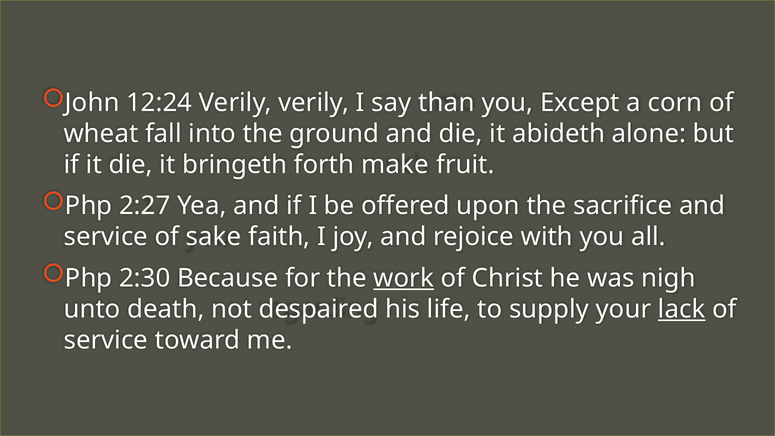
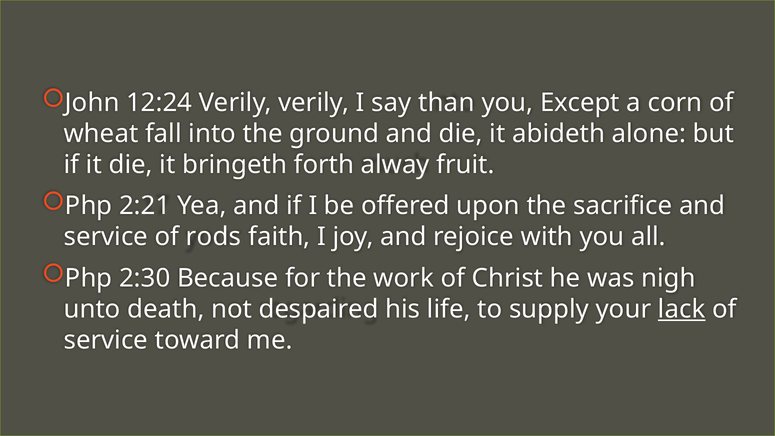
make: make -> alway
2:27: 2:27 -> 2:21
sake: sake -> rods
work underline: present -> none
